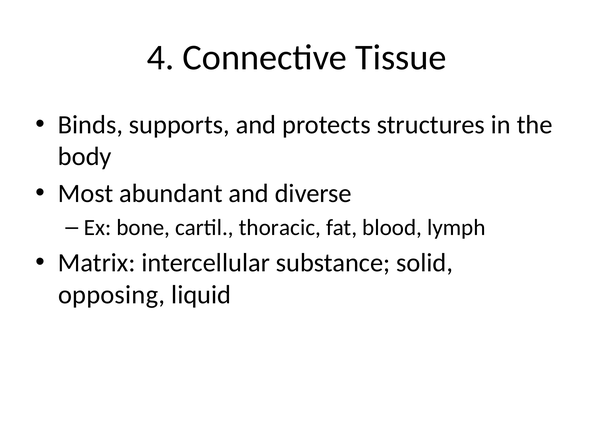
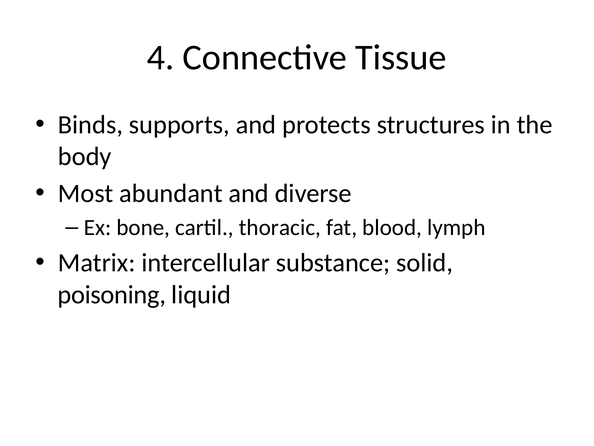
opposing: opposing -> poisoning
